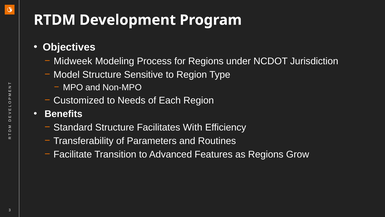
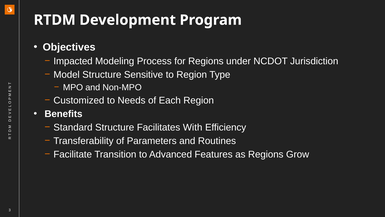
Midweek: Midweek -> Impacted
